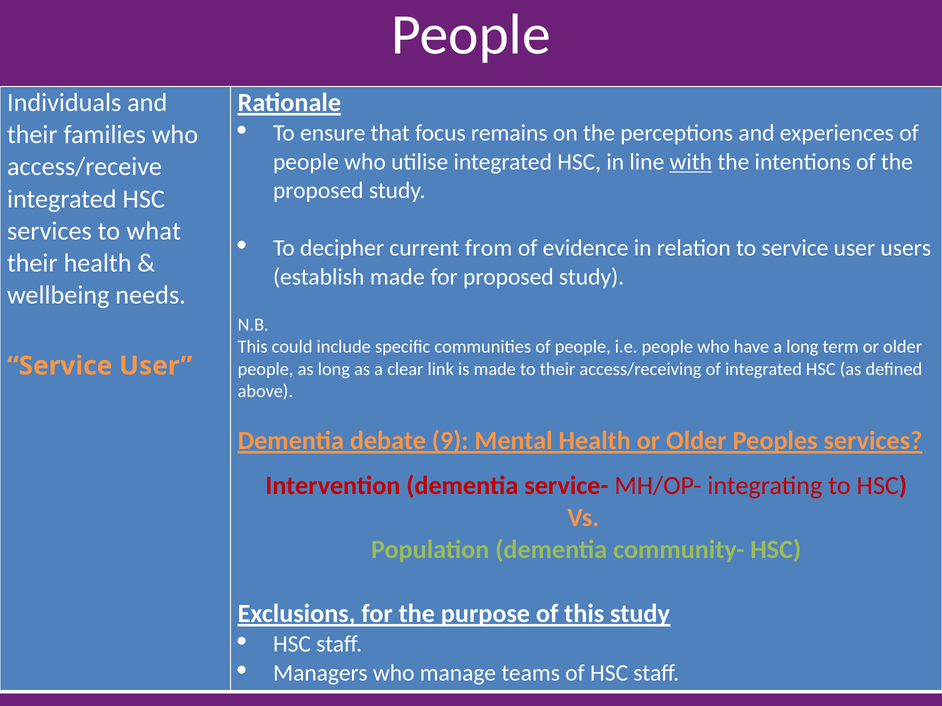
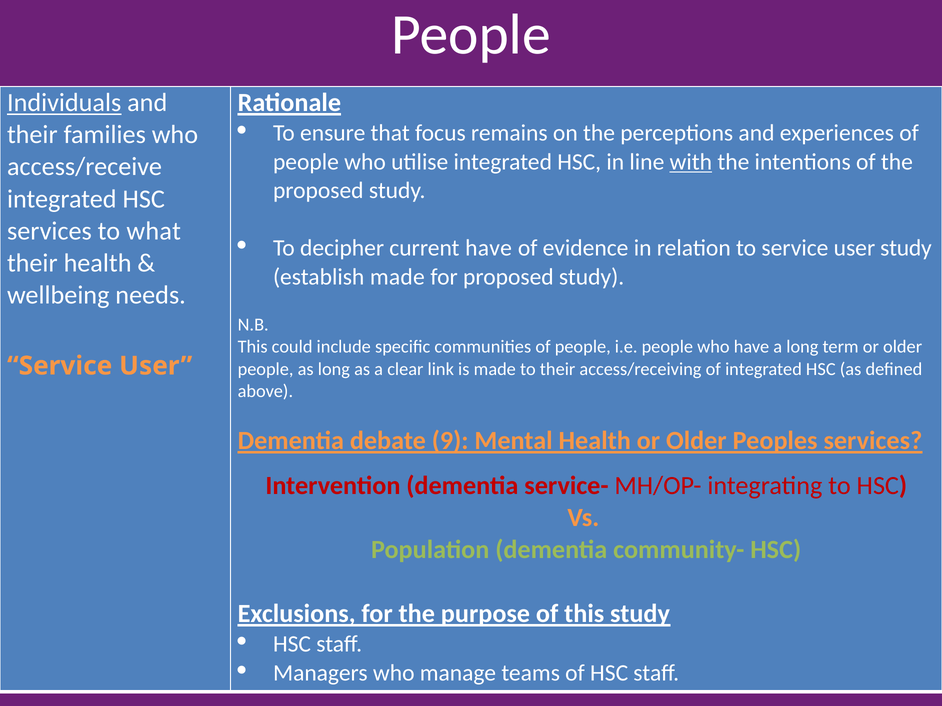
Individuals underline: none -> present
current from: from -> have
user users: users -> study
